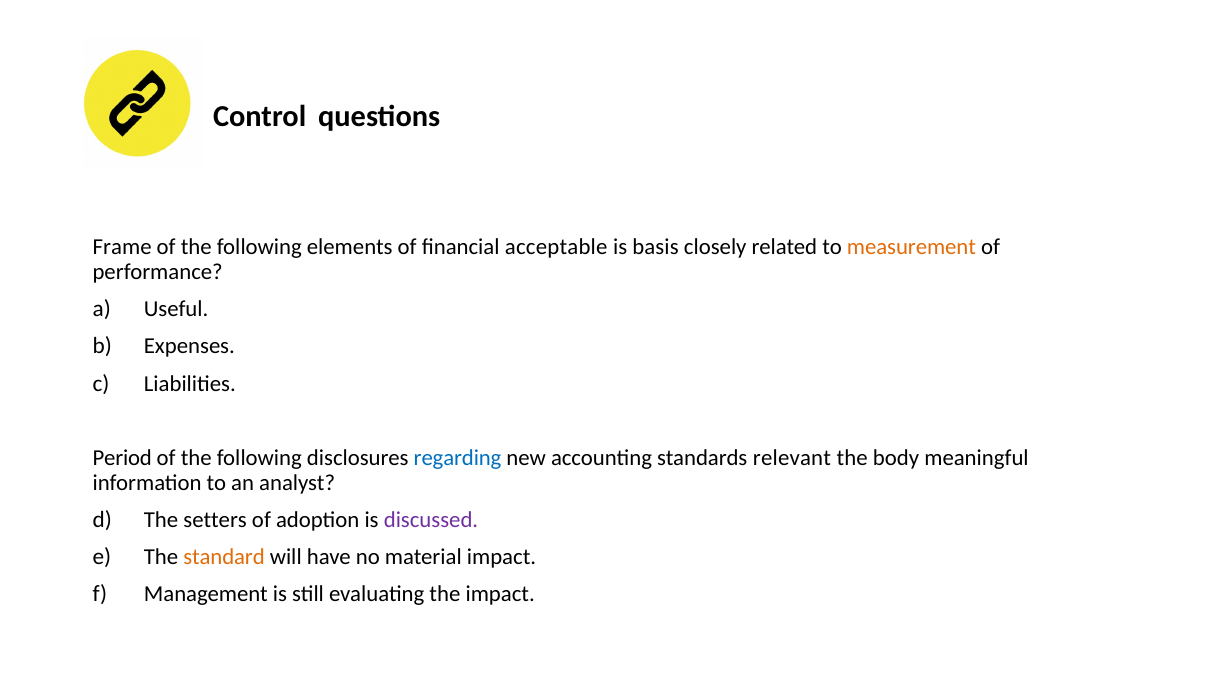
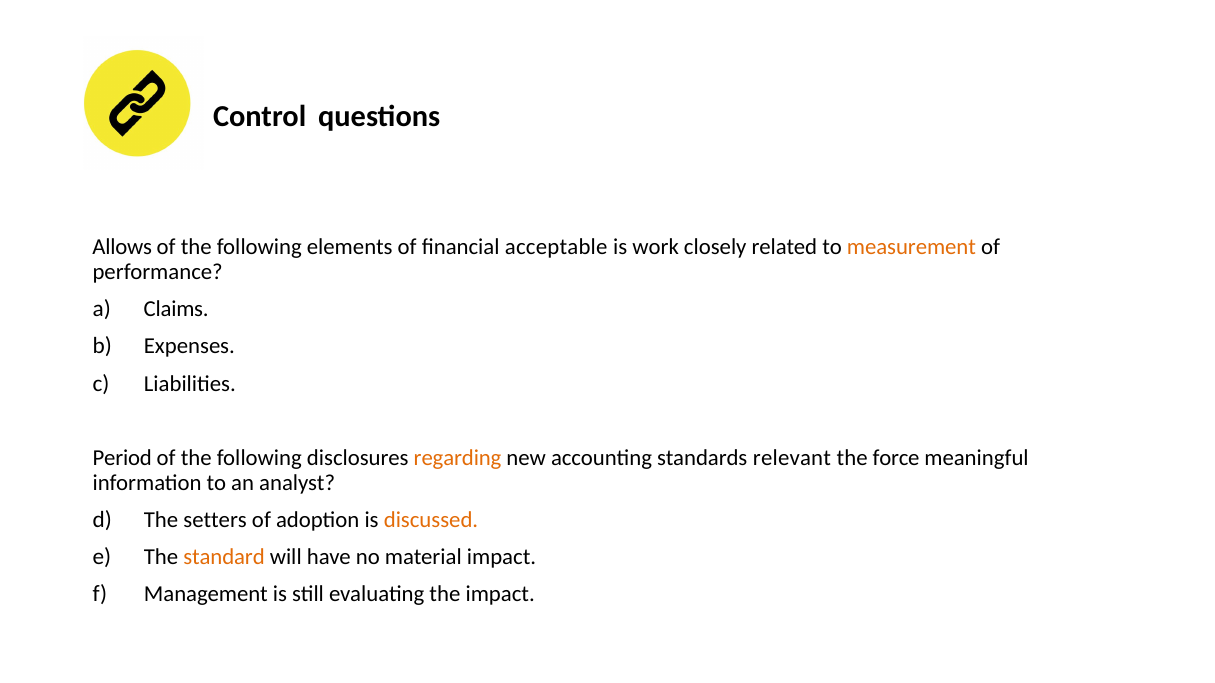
Frame: Frame -> Allows
basis: basis -> work
Useful: Useful -> Claims
regarding colour: blue -> orange
body: body -> force
discussed colour: purple -> orange
